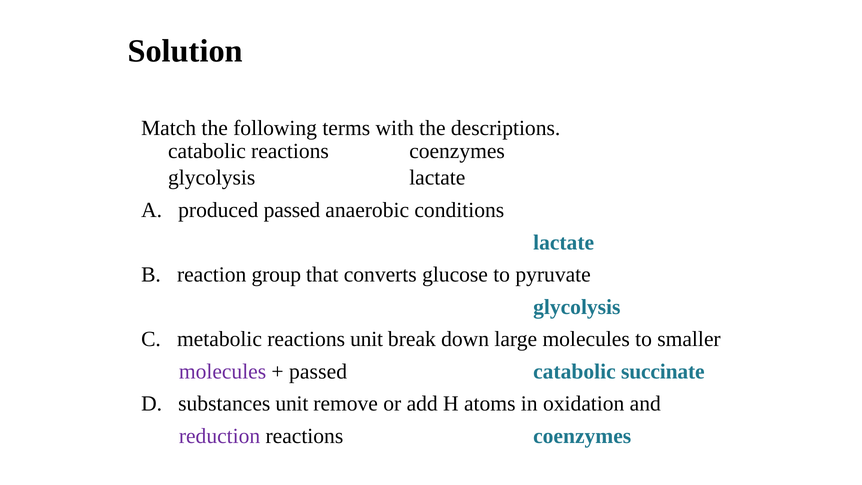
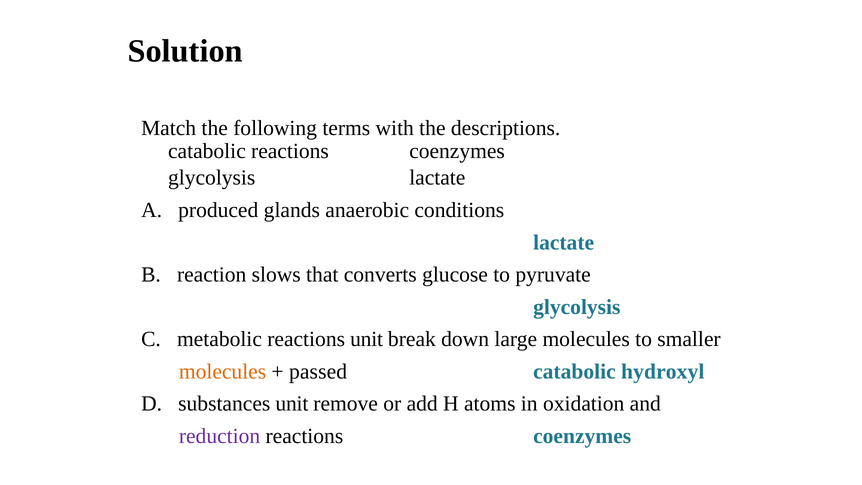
produced passed: passed -> glands
group: group -> slows
molecules at (223, 371) colour: purple -> orange
succinate: succinate -> hydroxyl
